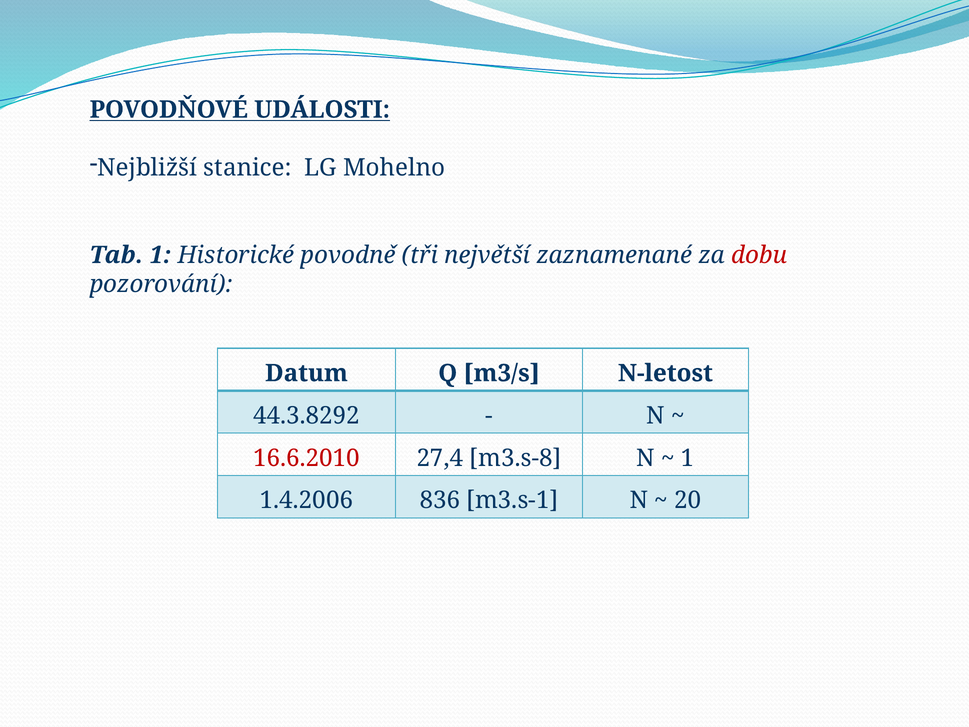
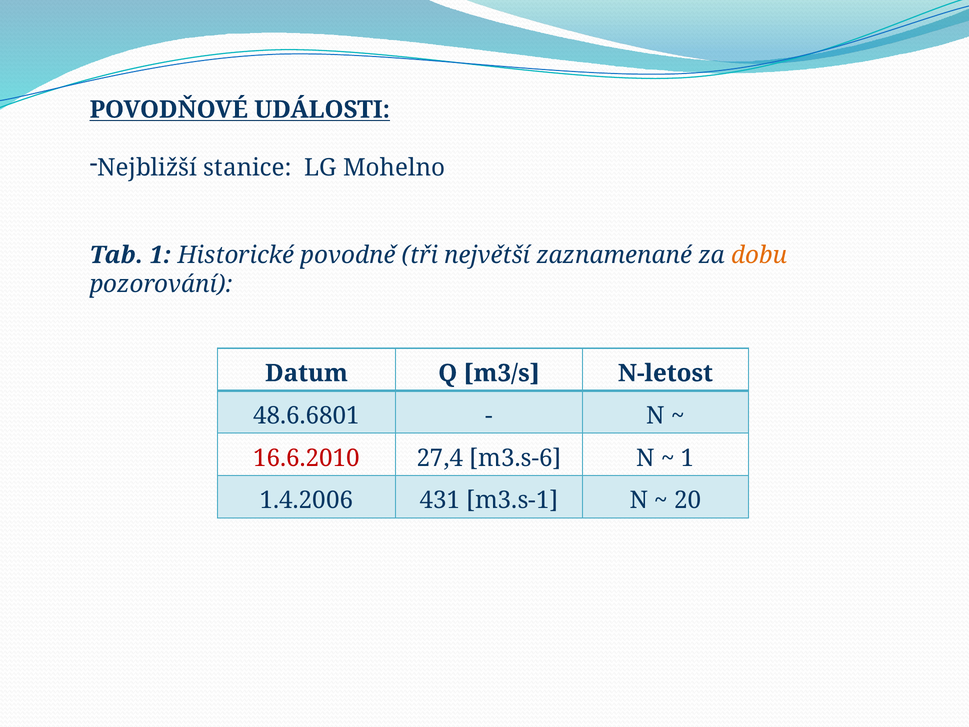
dobu colour: red -> orange
44.3.8292: 44.3.8292 -> 48.6.6801
m3.s-8: m3.s-8 -> m3.s-6
836: 836 -> 431
